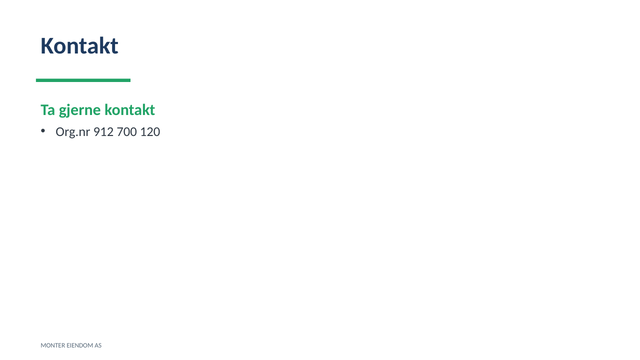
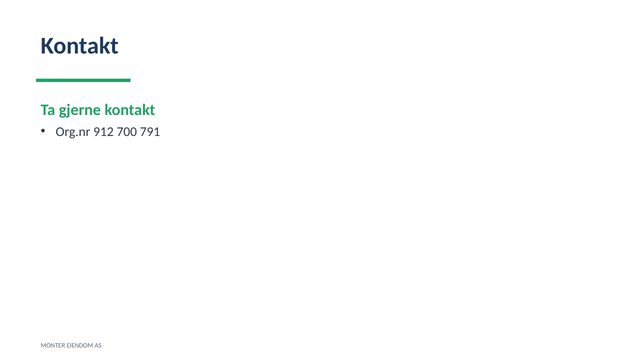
120: 120 -> 791
